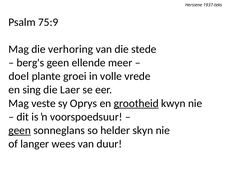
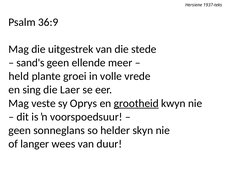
75:9: 75:9 -> 36:9
verhoring: verhoring -> uitgestrek
berg's: berg's -> sand's
doel: doel -> held
geen at (20, 131) underline: present -> none
